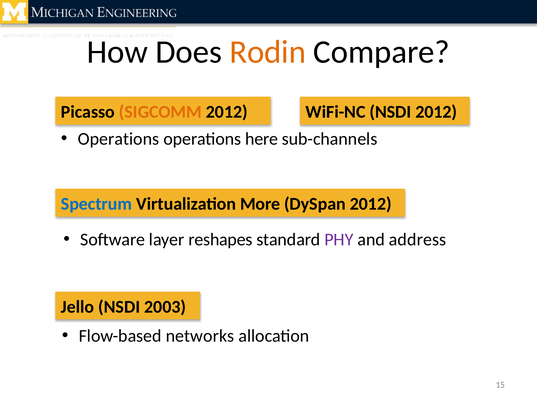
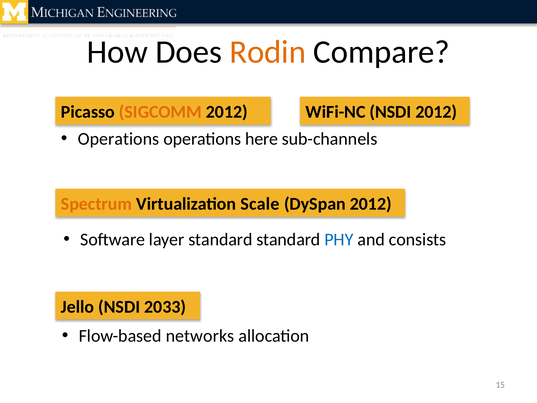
Spectrum colour: blue -> orange
More: More -> Scale
layer reshapes: reshapes -> standard
PHY colour: purple -> blue
address: address -> consists
2003: 2003 -> 2033
